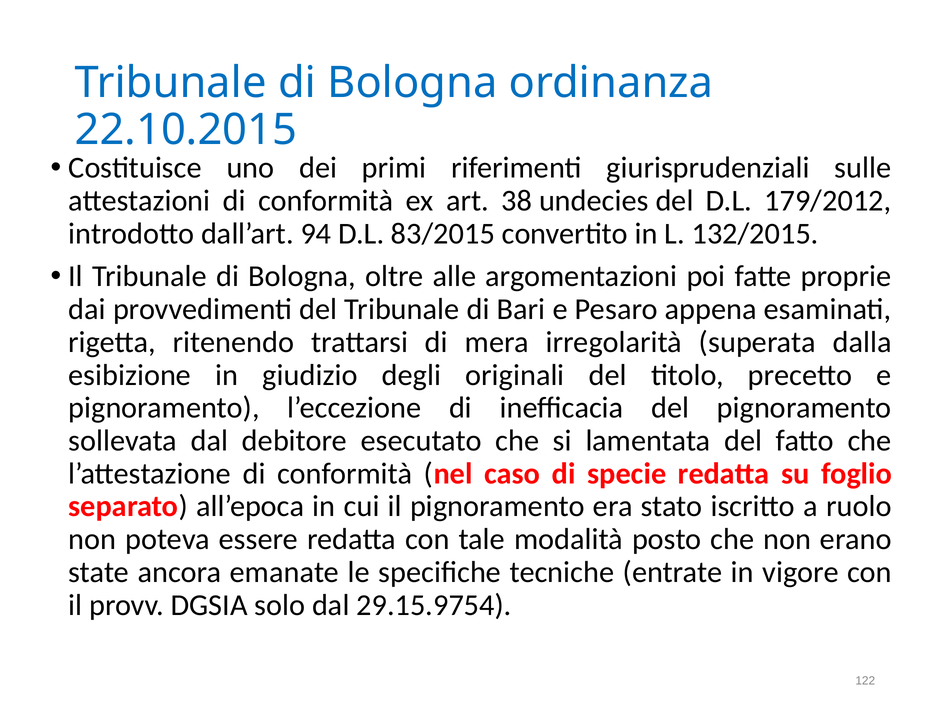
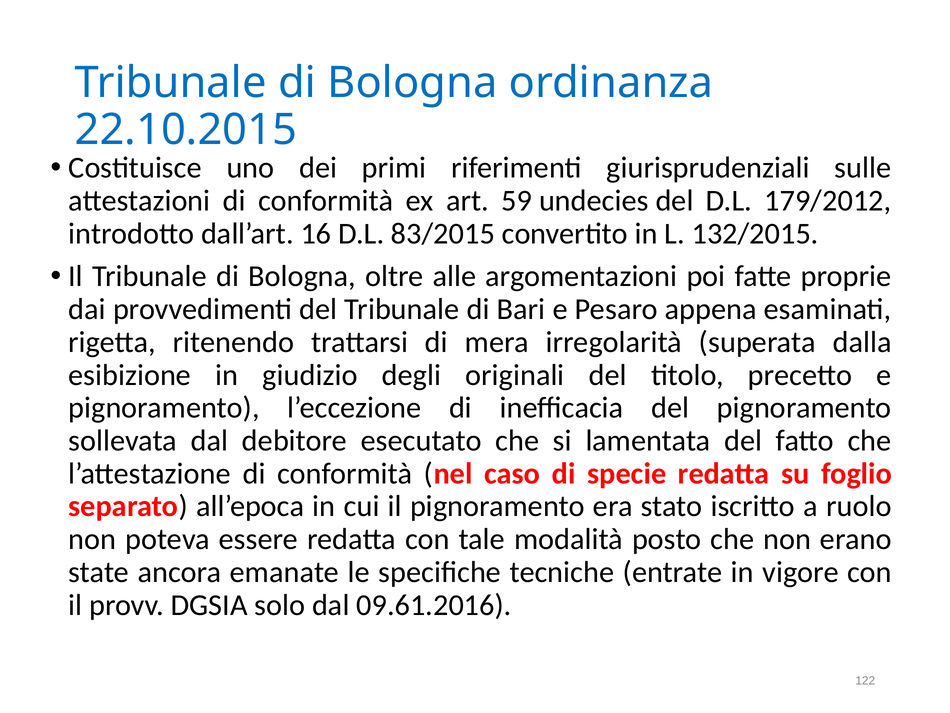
38: 38 -> 59
94: 94 -> 16
29.15.9754: 29.15.9754 -> 09.61.2016
